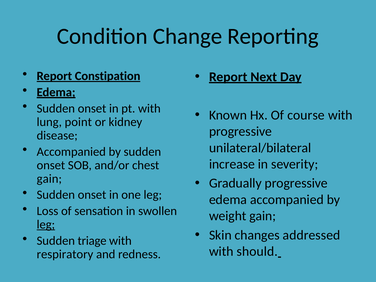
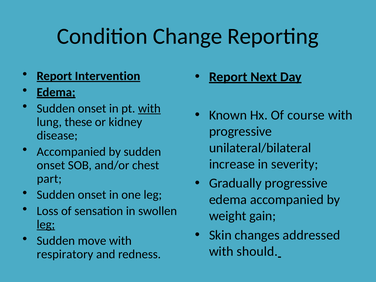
Constipation: Constipation -> Intervention
with at (149, 108) underline: none -> present
point: point -> these
gain at (49, 179): gain -> part
triage: triage -> move
